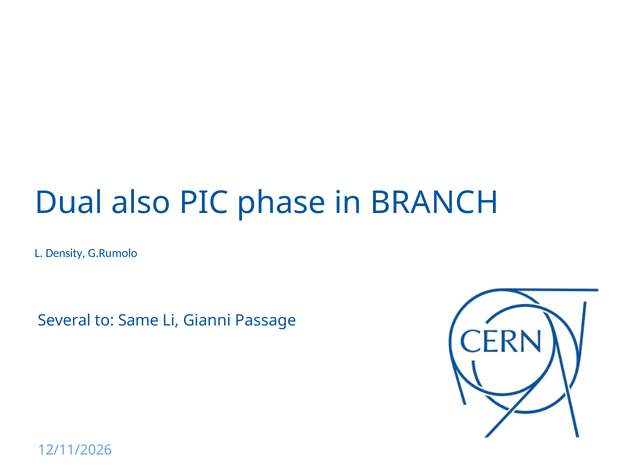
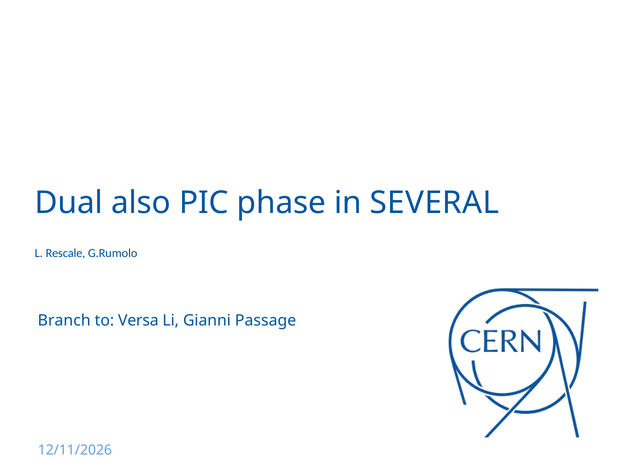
BRANCH: BRANCH -> SEVERAL
Density: Density -> Rescale
Several: Several -> Branch
Same: Same -> Versa
